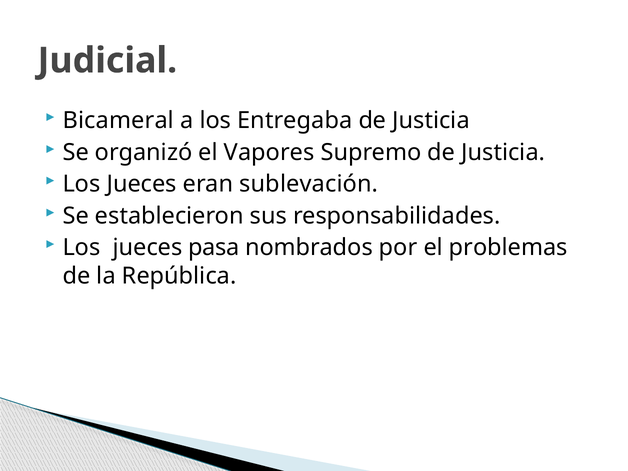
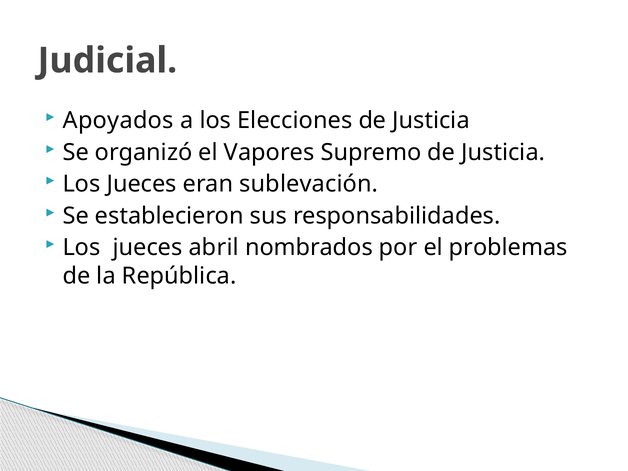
Bicameral: Bicameral -> Apoyados
Entregaba: Entregaba -> Elecciones
pasa: pasa -> abril
